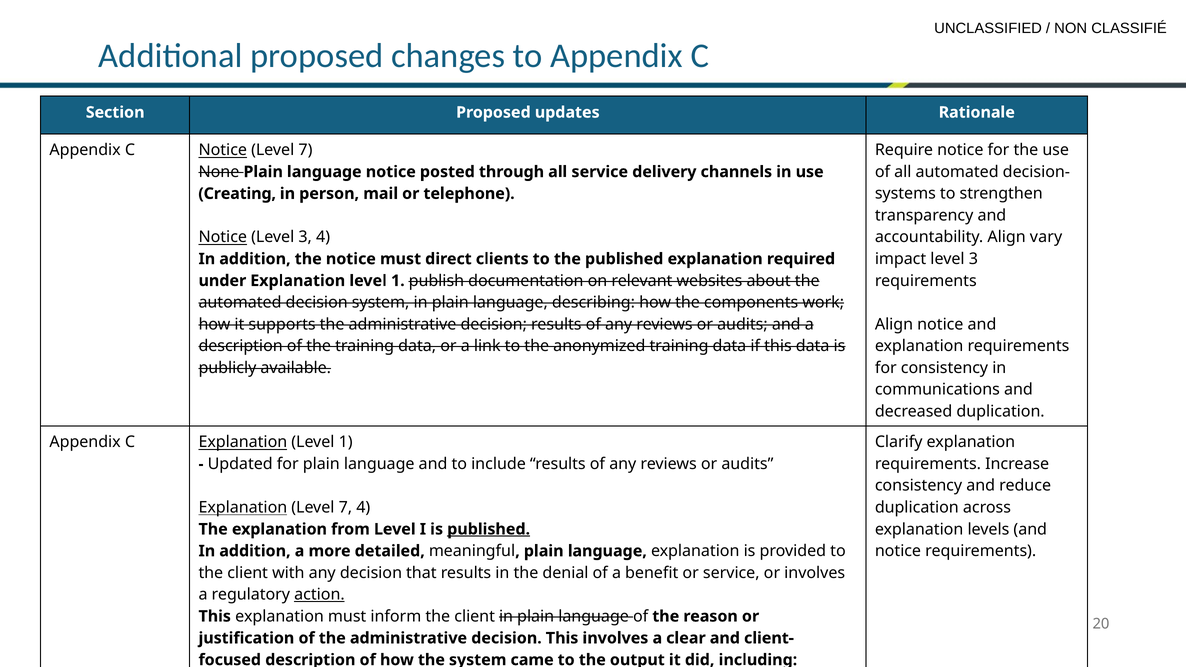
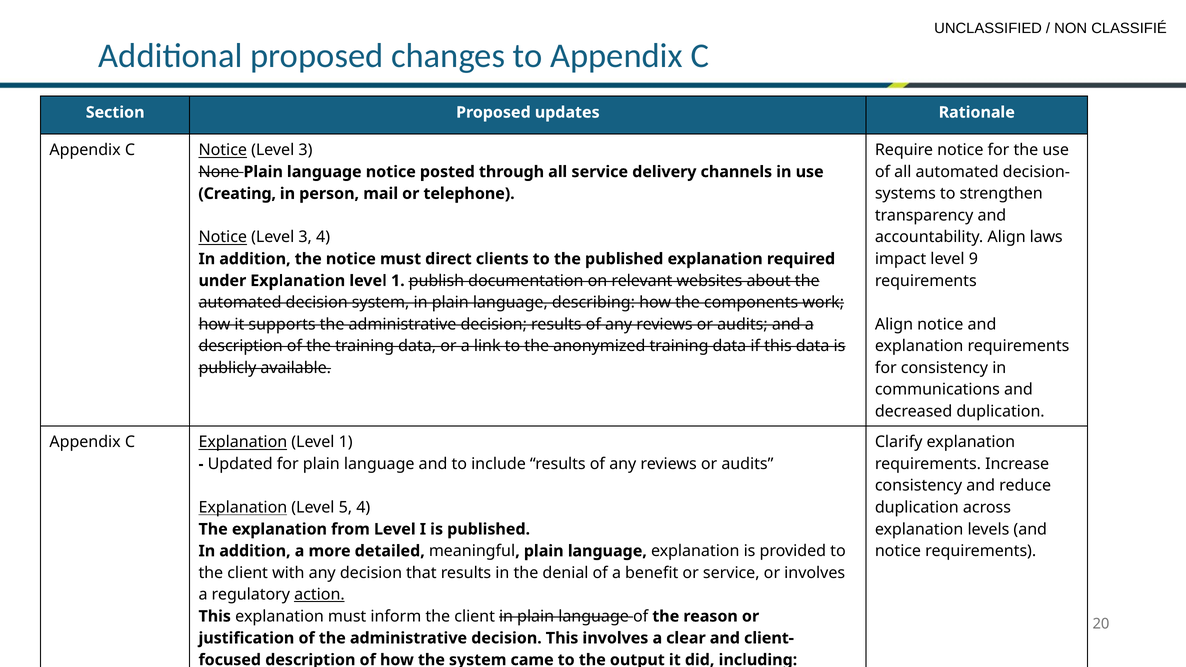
C Notice Level 7: 7 -> 3
vary: vary -> laws
impact level 3: 3 -> 9
Explanation Level 7: 7 -> 5
published at (489, 529) underline: present -> none
